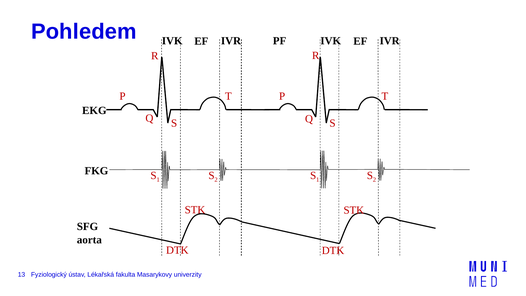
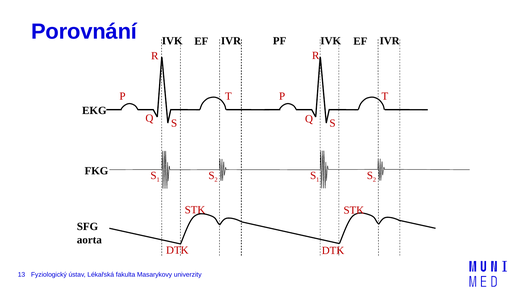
Pohledem: Pohledem -> Porovnání
